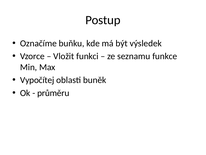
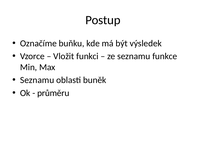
Vypočítej at (37, 80): Vypočítej -> Seznamu
